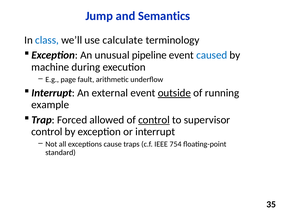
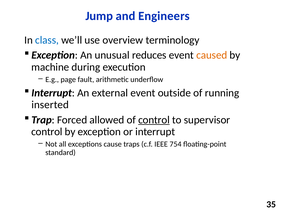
Semantics: Semantics -> Engineers
calculate: calculate -> overview
pipeline: pipeline -> reduces
caused colour: blue -> orange
outside underline: present -> none
example: example -> inserted
